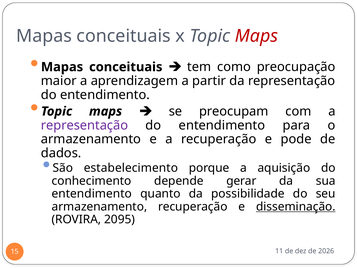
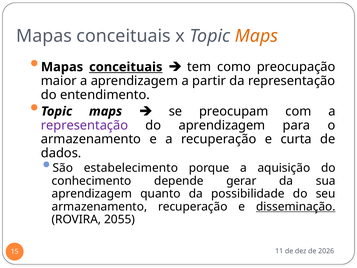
Maps at (256, 36) colour: red -> orange
conceituais at (126, 67) underline: none -> present
entendimento at (222, 125): entendimento -> aprendizagem
pode: pode -> curta
entendimento at (92, 194): entendimento -> aprendizagem
2095: 2095 -> 2055
